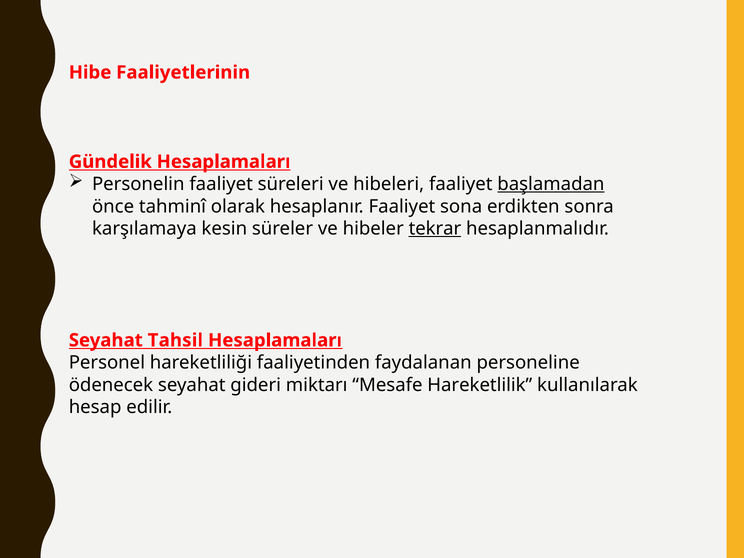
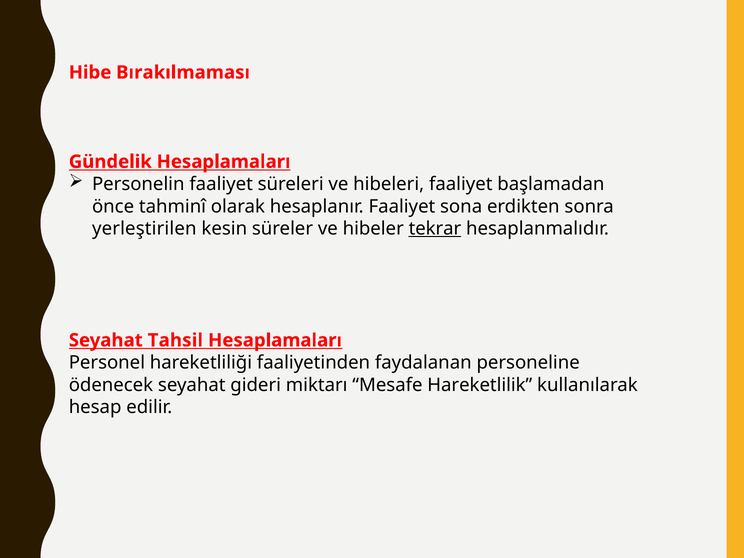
Faaliyetlerinin: Faaliyetlerinin -> Bırakılmaması
başlamadan underline: present -> none
karşılamaya: karşılamaya -> yerleştirilen
